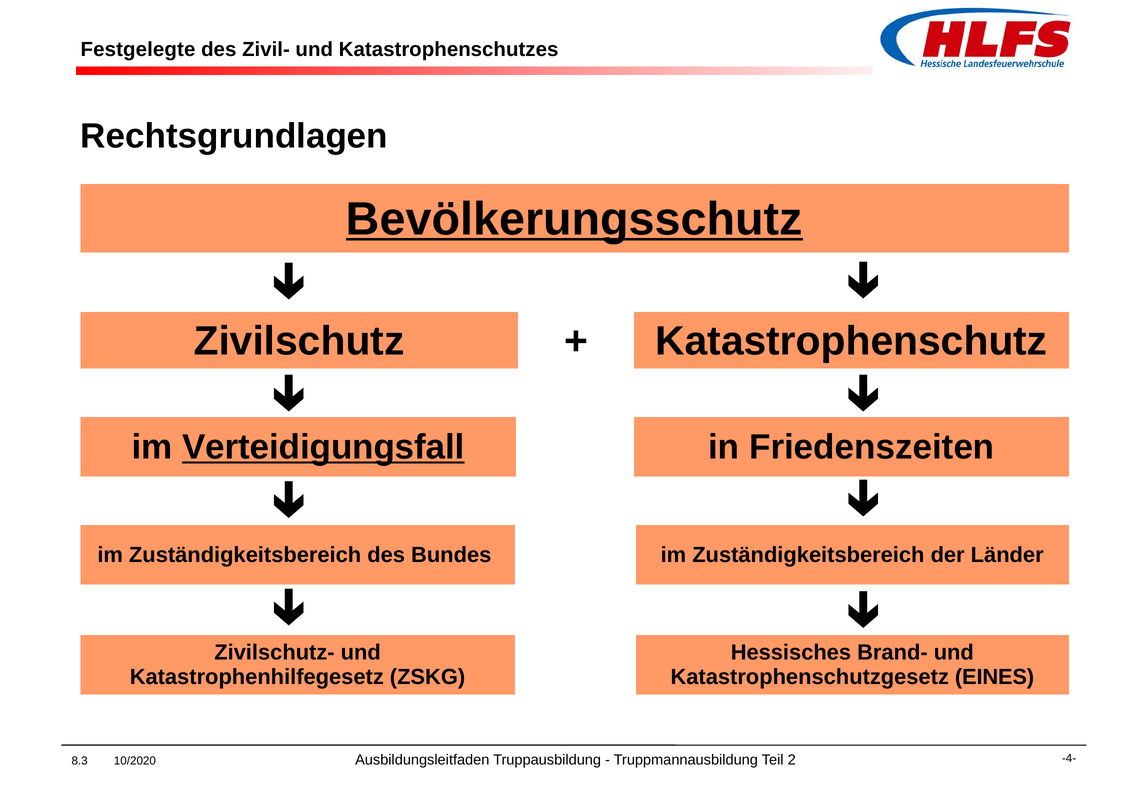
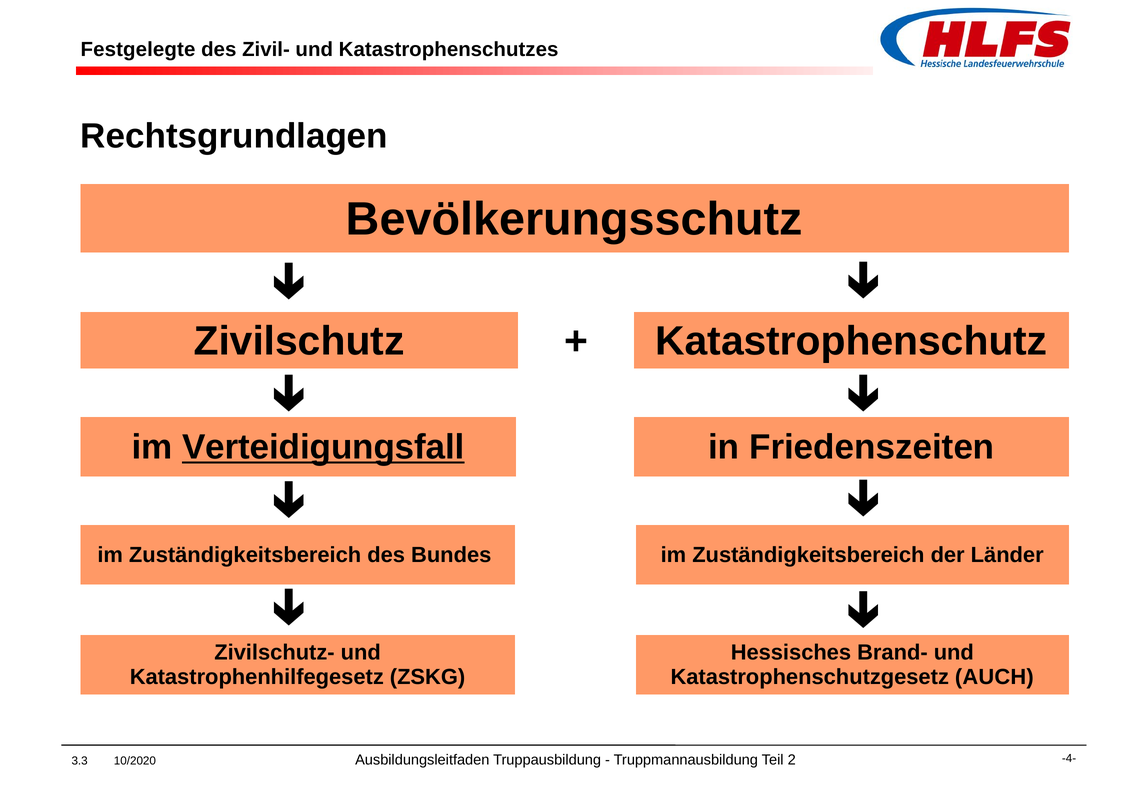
Bevölkerungsschutz underline: present -> none
EINES: EINES -> AUCH
8.3: 8.3 -> 3.3
